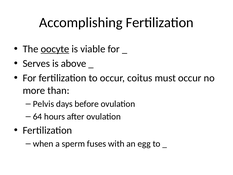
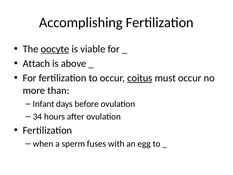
Serves: Serves -> Attach
coitus underline: none -> present
Pelvis: Pelvis -> Infant
64: 64 -> 34
